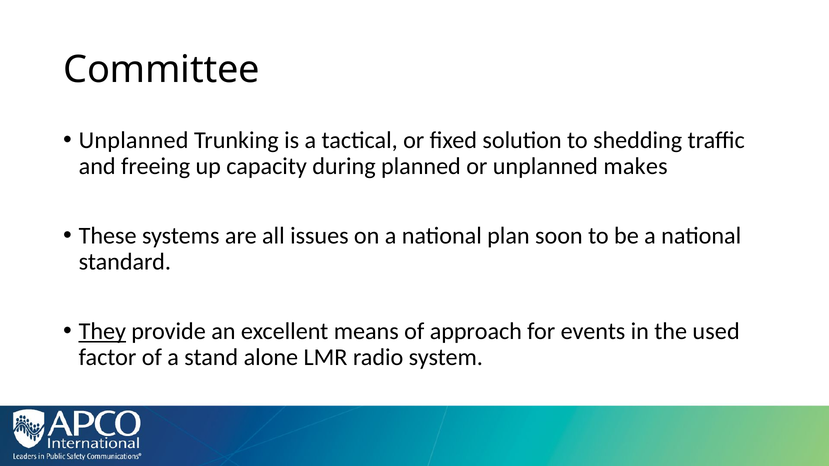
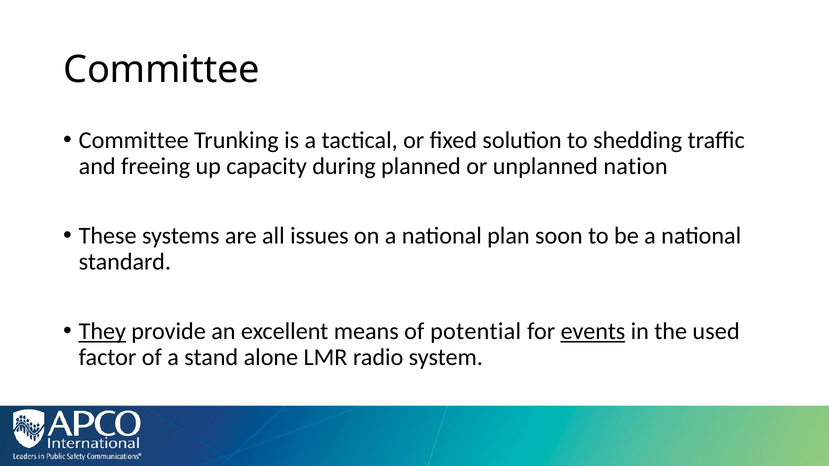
Unplanned at (134, 140): Unplanned -> Committee
makes: makes -> nation
approach: approach -> potential
events underline: none -> present
